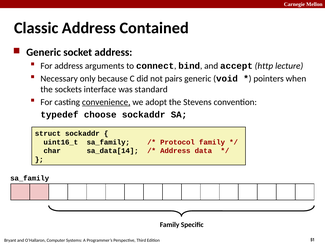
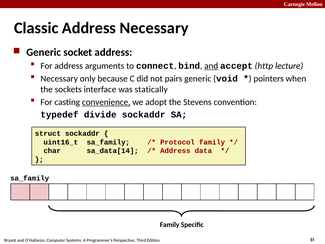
Address Contained: Contained -> Necessary
and at (211, 66) underline: none -> present
standard: standard -> statically
choose: choose -> divide
